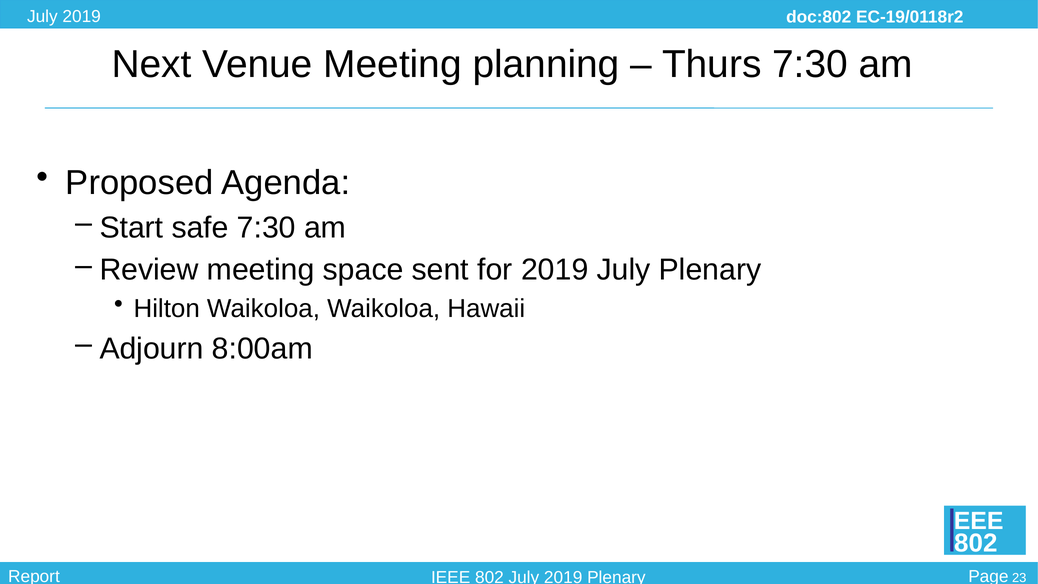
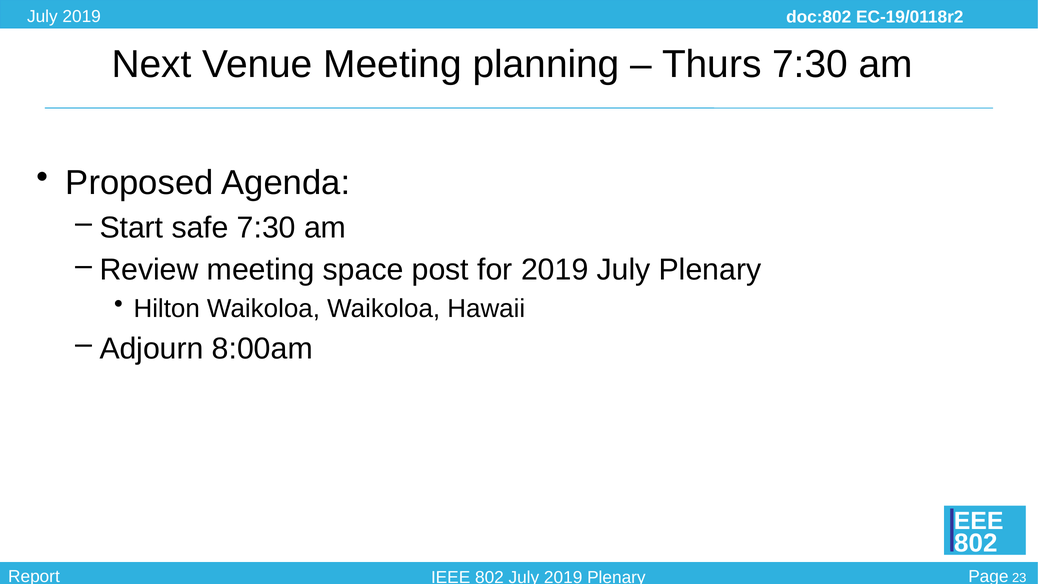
sent: sent -> post
